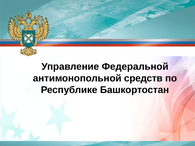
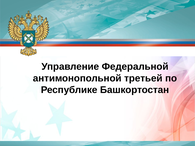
средств: средств -> третьей
